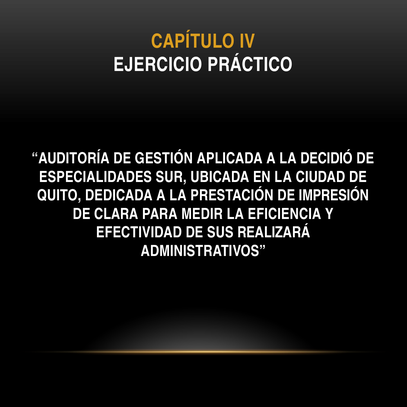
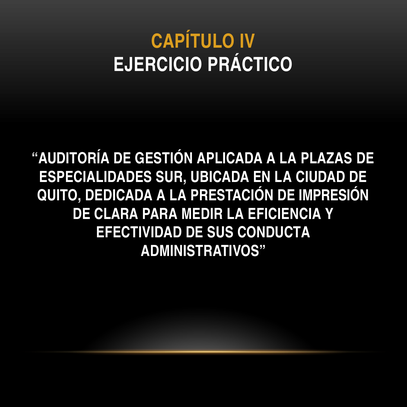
DECIDIÓ: DECIDIÓ -> PLAZAS
REALIZARÁ: REALIZARÁ -> CONDUCTA
